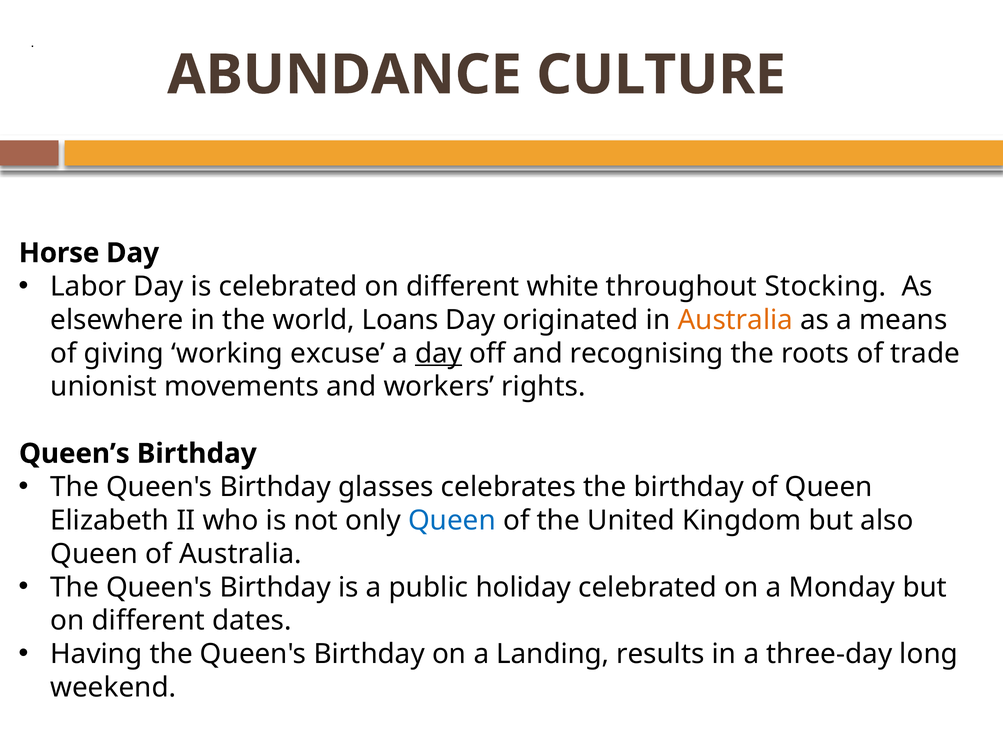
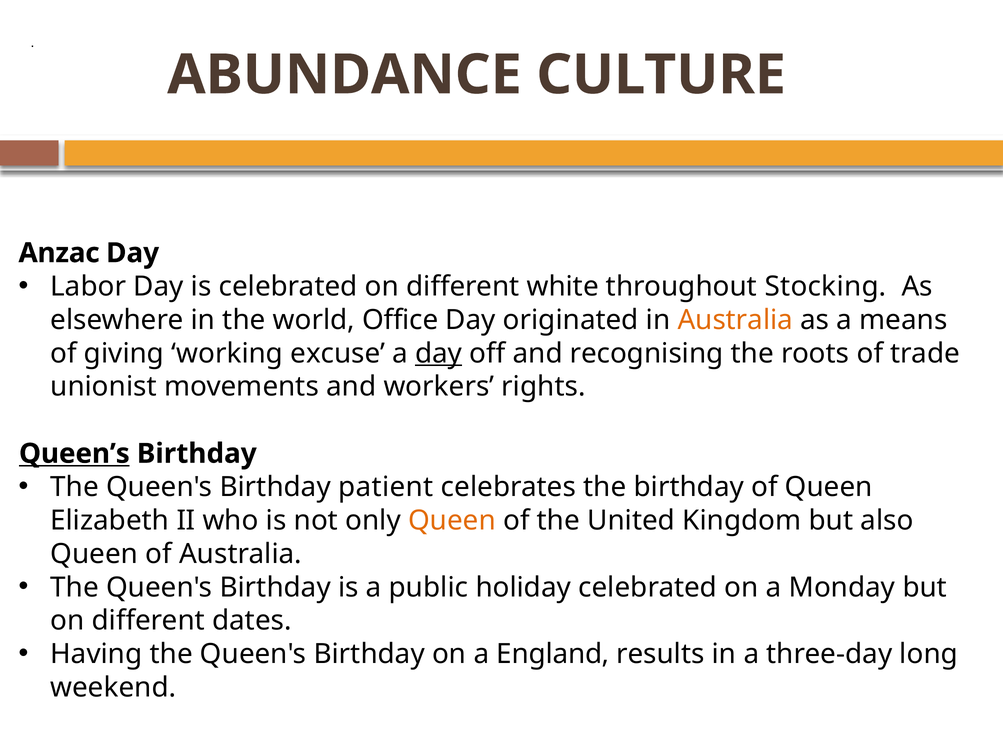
Horse: Horse -> Anzac
Loans: Loans -> Office
Queen’s underline: none -> present
glasses: glasses -> patient
Queen at (452, 521) colour: blue -> orange
Landing: Landing -> England
